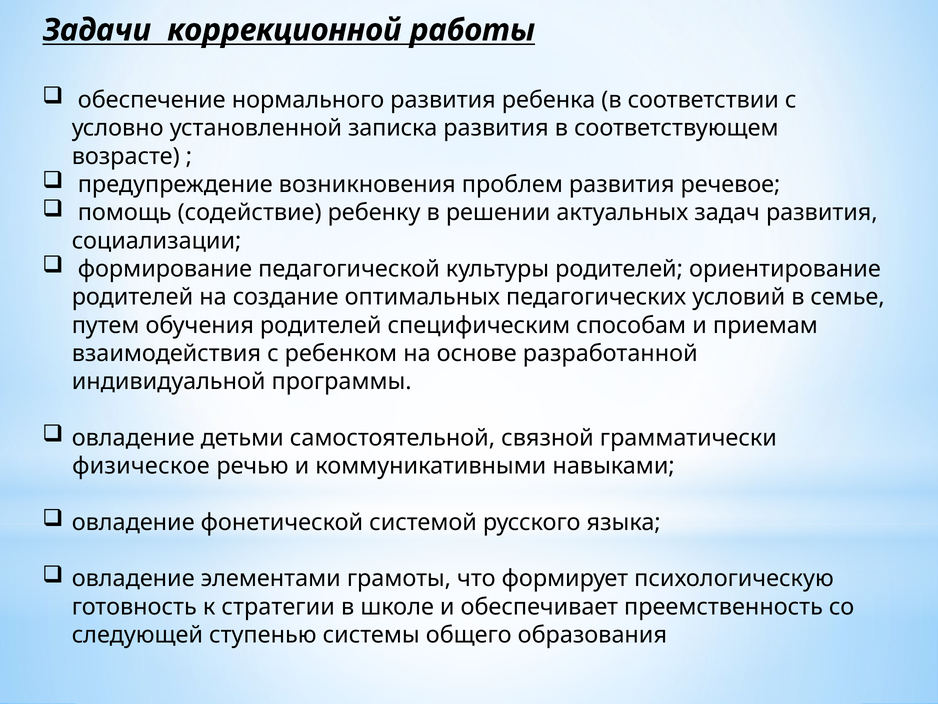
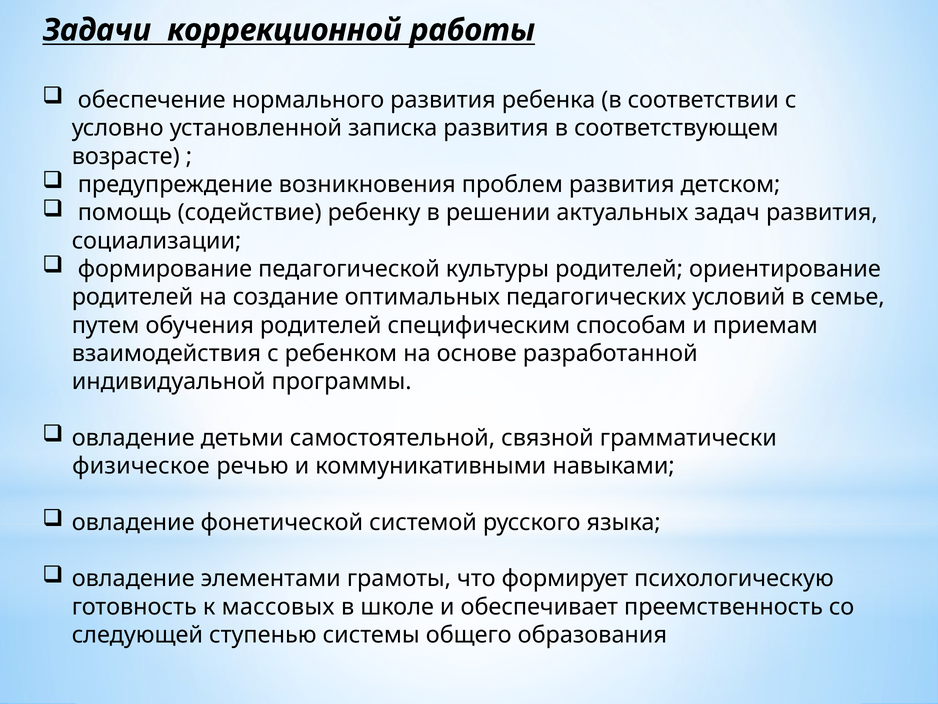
речевое: речевое -> детском
стратегии: стратегии -> массовых
